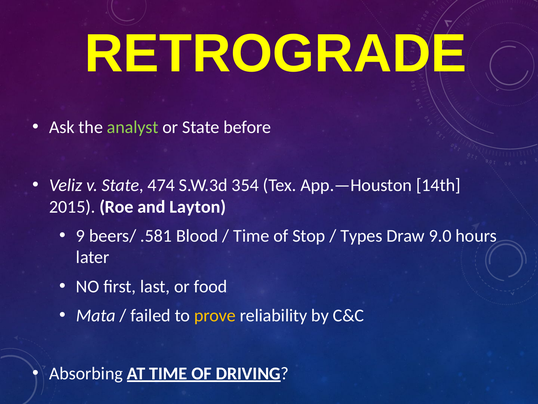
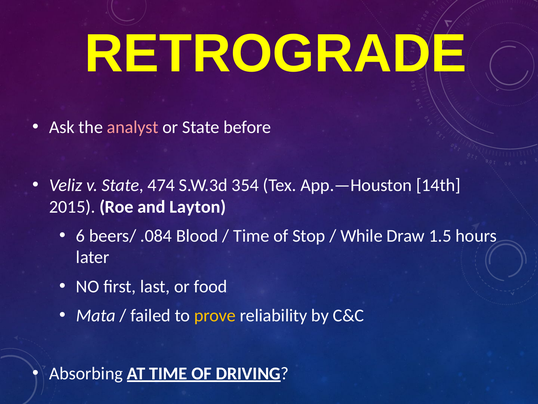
analyst colour: light green -> pink
9: 9 -> 6
.581: .581 -> .084
Types: Types -> While
9.0: 9.0 -> 1.5
